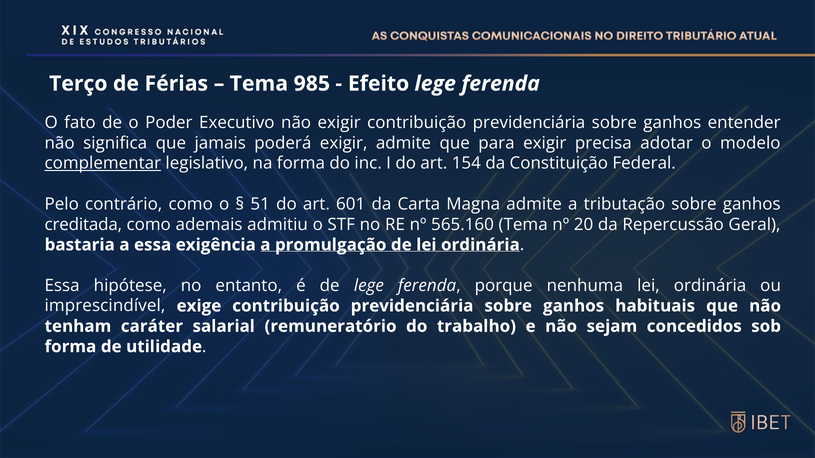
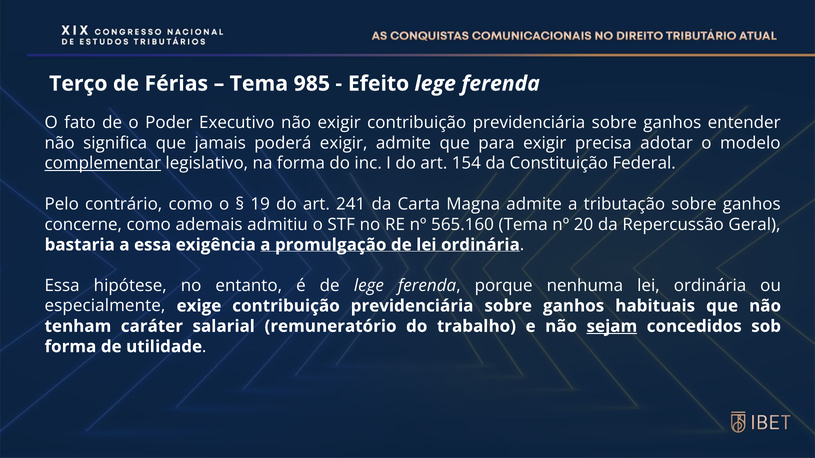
51: 51 -> 19
601: 601 -> 241
creditada: creditada -> concerne
imprescindível: imprescindível -> especialmente
sejam underline: none -> present
